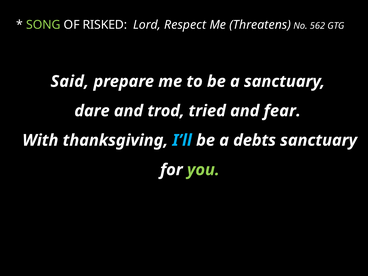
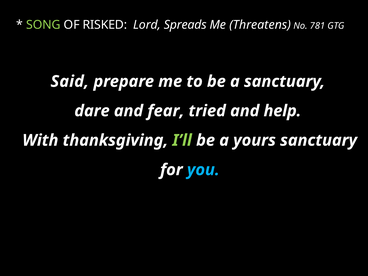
Respect: Respect -> Spreads
562: 562 -> 781
trod: trod -> fear
fear: fear -> help
I’ll colour: light blue -> light green
debts: debts -> yours
you colour: light green -> light blue
